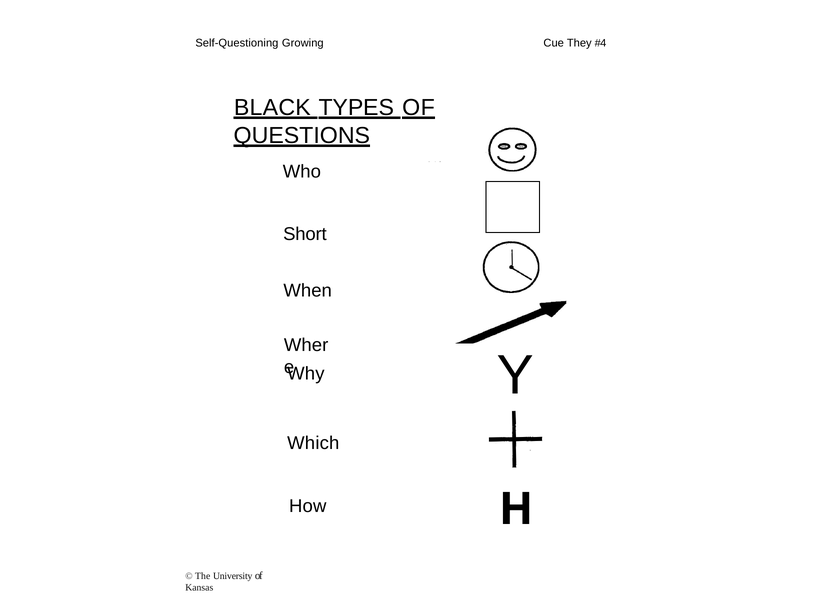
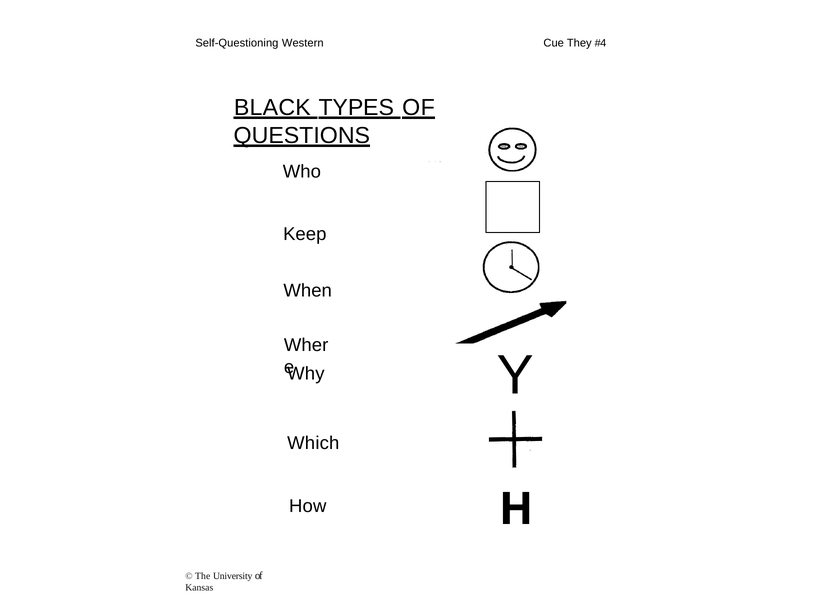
Growing: Growing -> Western
Short: Short -> Keep
